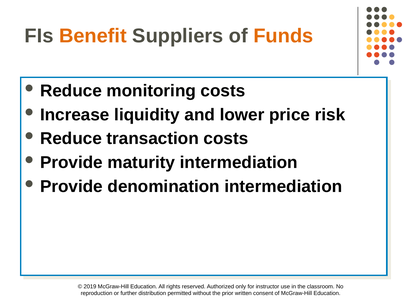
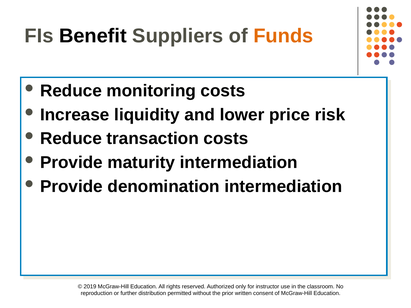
Benefit colour: orange -> black
